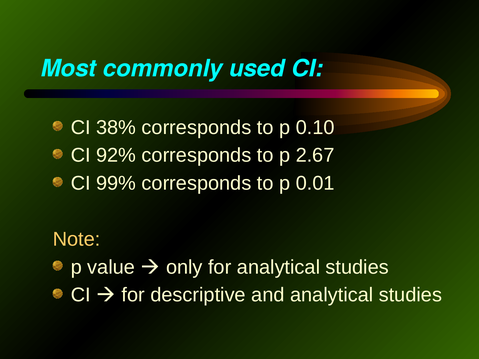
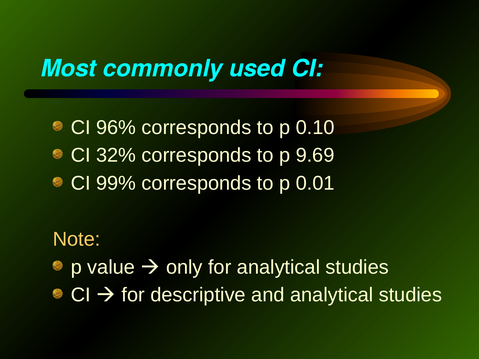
38%: 38% -> 96%
92%: 92% -> 32%
2.67: 2.67 -> 9.69
